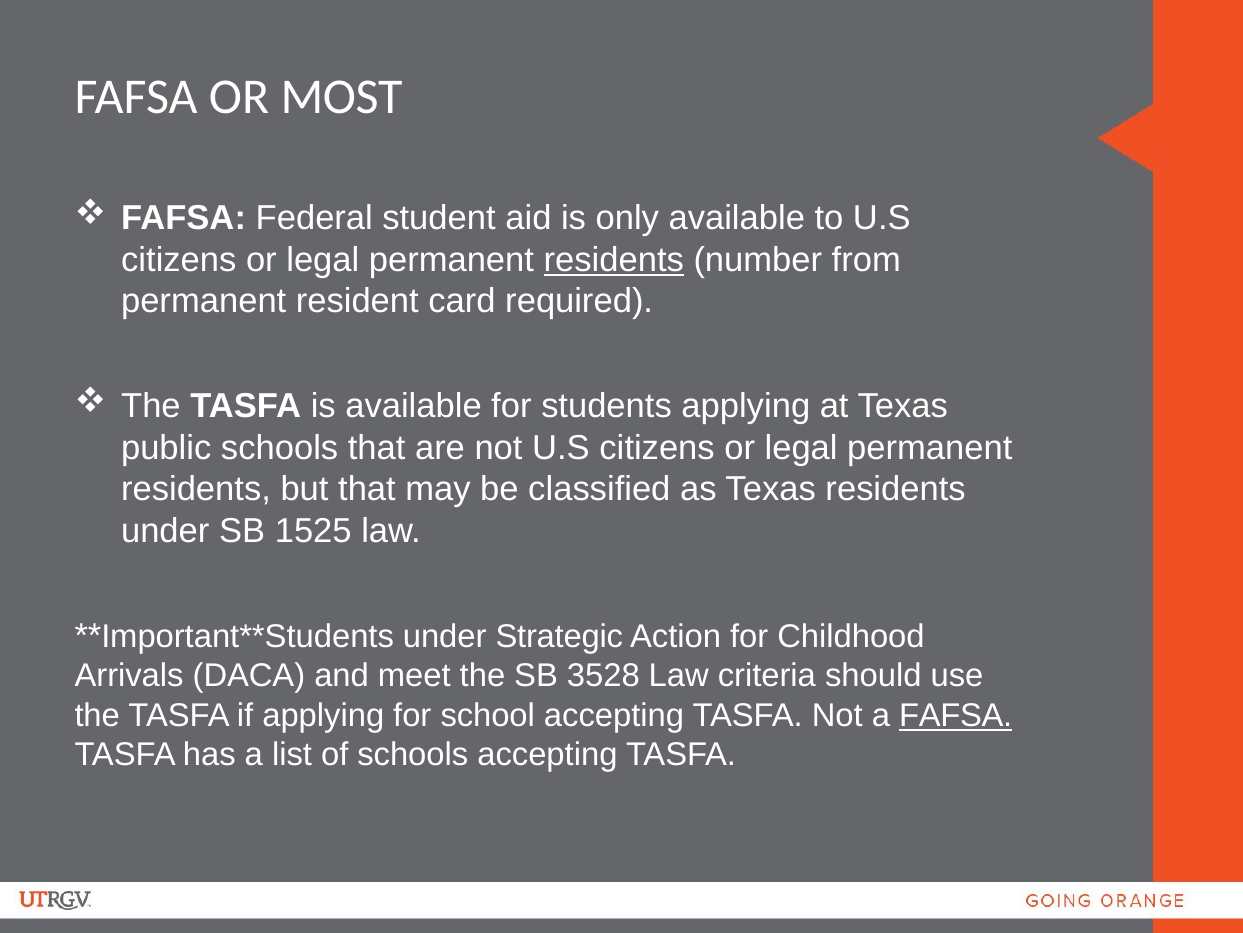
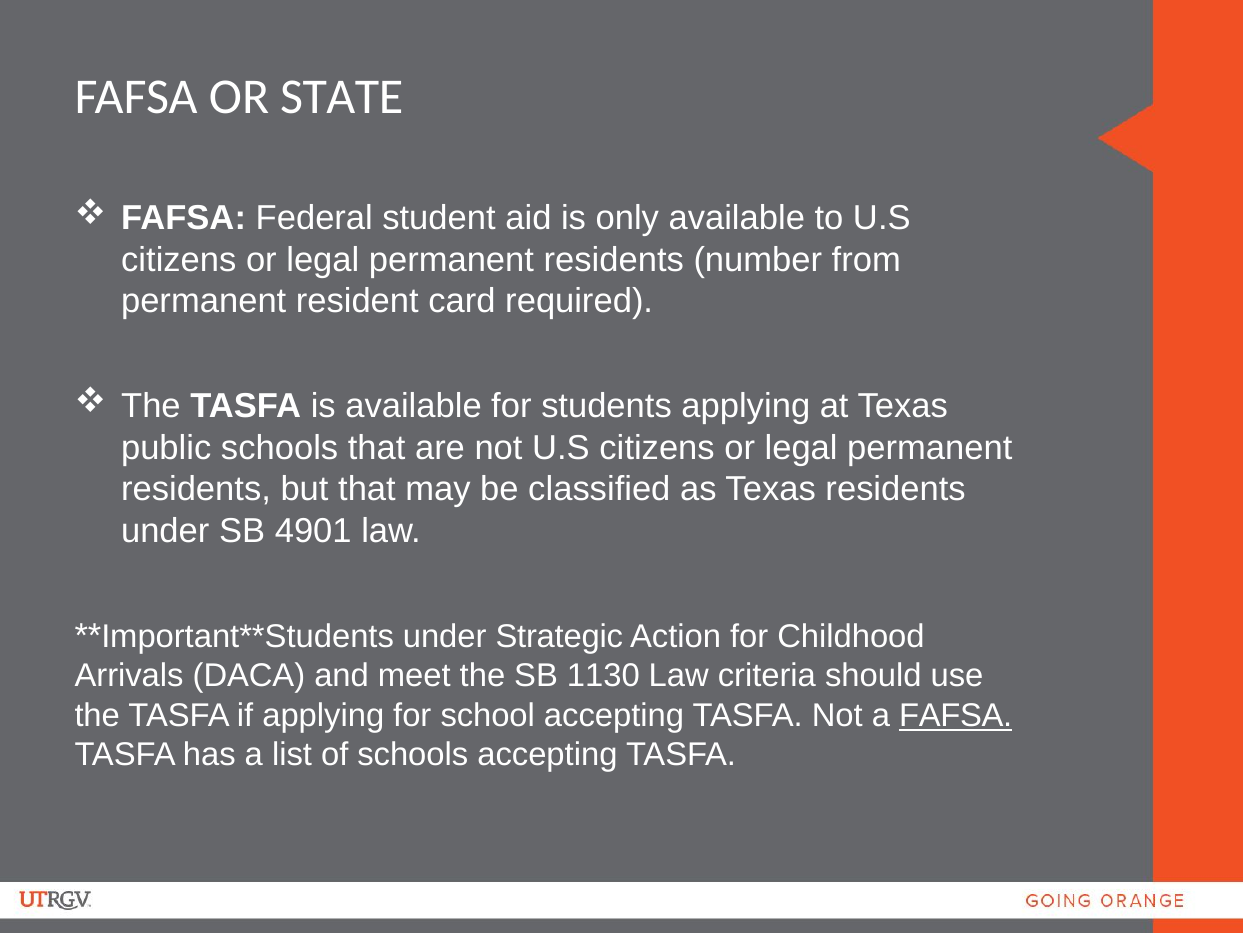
MOST: MOST -> STATE
residents at (614, 259) underline: present -> none
1525: 1525 -> 4901
3528: 3528 -> 1130
